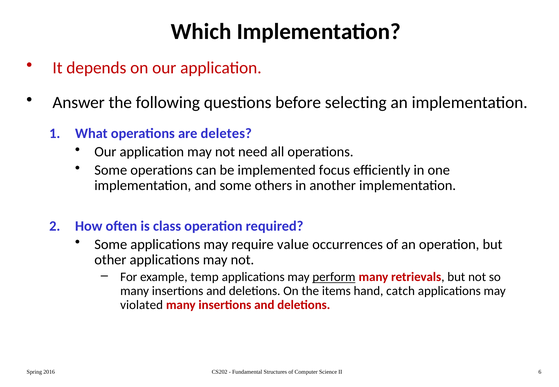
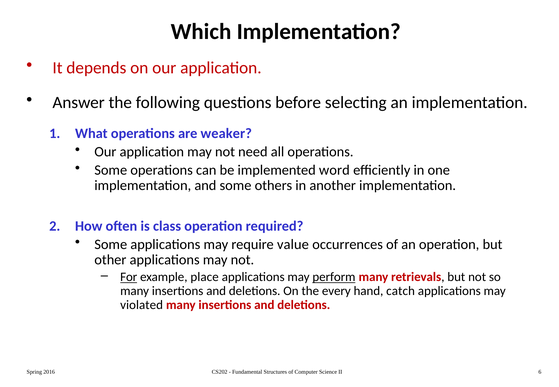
deletes: deletes -> weaker
focus: focus -> word
For underline: none -> present
temp: temp -> place
items: items -> every
